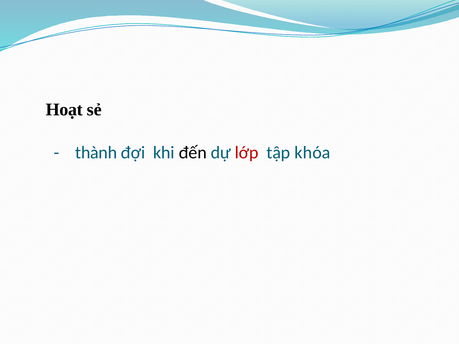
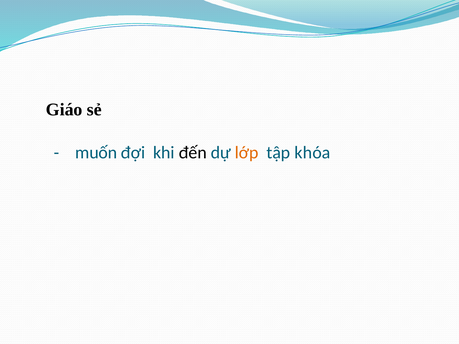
Hoạt: Hoạt -> Giáo
thành: thành -> muốn
lớp colour: red -> orange
